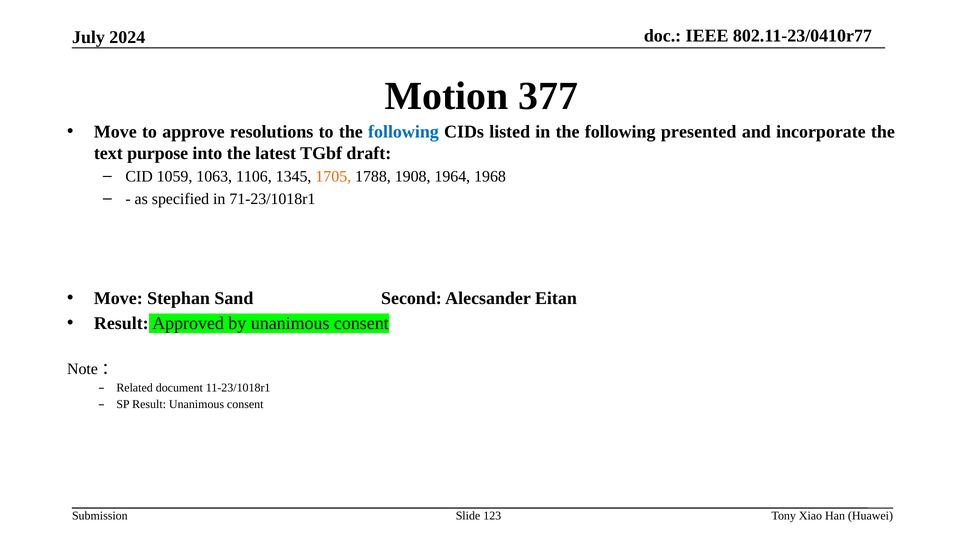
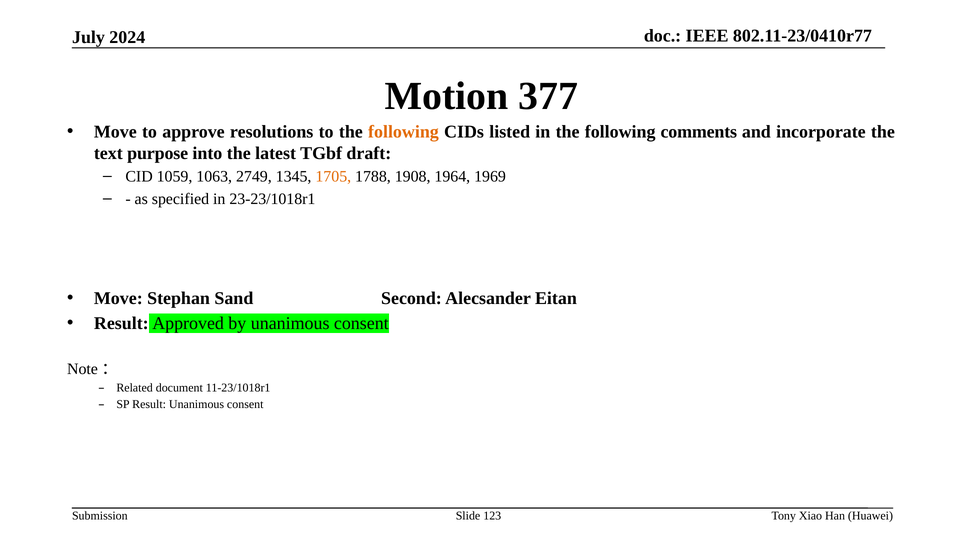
following at (403, 132) colour: blue -> orange
presented: presented -> comments
1106: 1106 -> 2749
1968: 1968 -> 1969
71-23/1018r1: 71-23/1018r1 -> 23-23/1018r1
